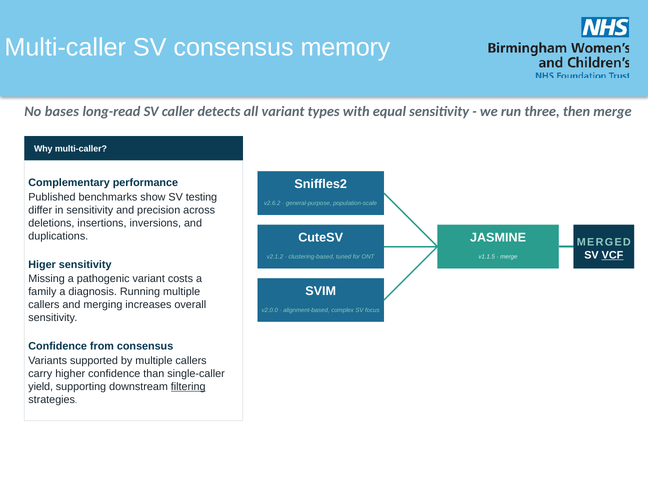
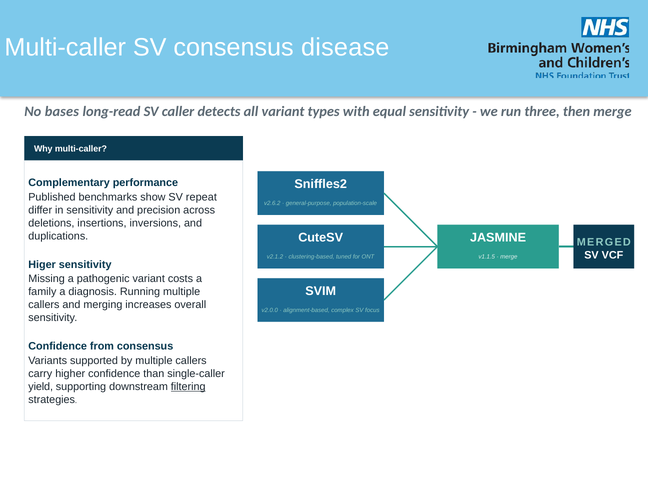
memory: memory -> disease
testing: testing -> repeat
VCF underline: present -> none
